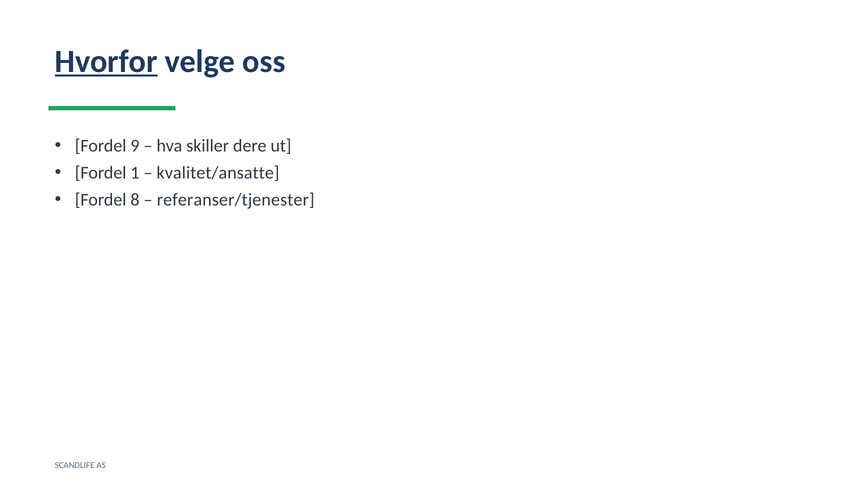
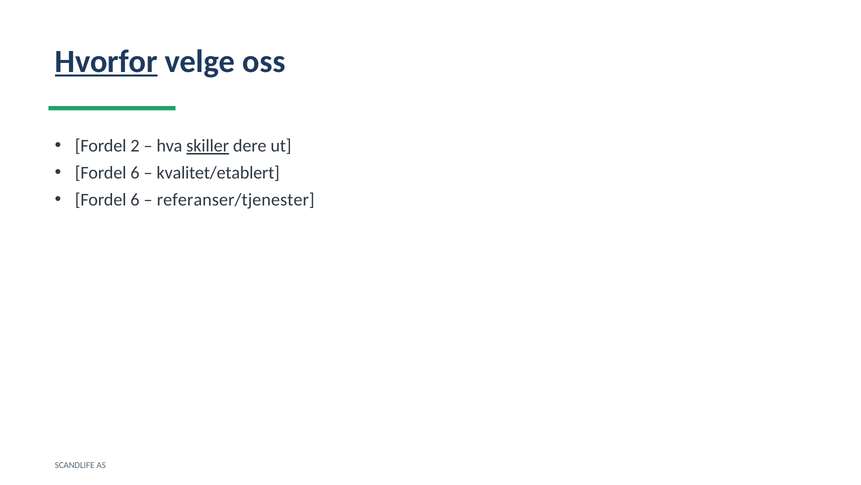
9: 9 -> 2
skiller underline: none -> present
1 at (135, 173): 1 -> 6
kvalitet/ansatte: kvalitet/ansatte -> kvalitet/etablert
8 at (135, 200): 8 -> 6
